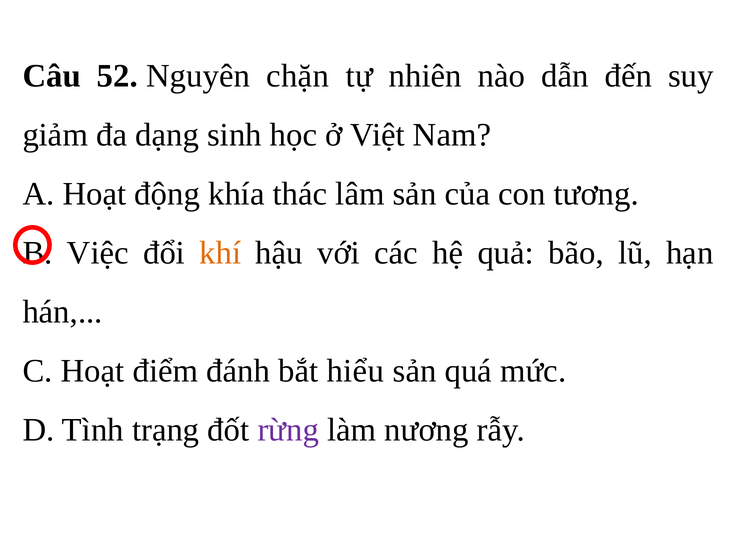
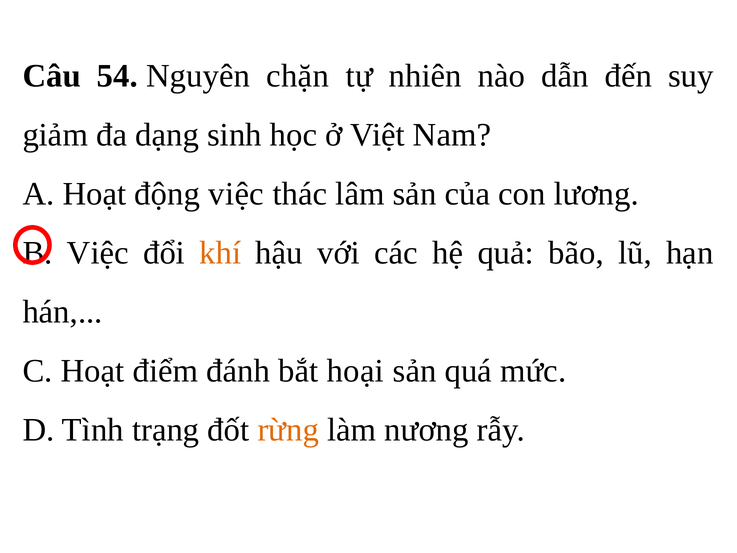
52: 52 -> 54
động khía: khía -> việc
tương: tương -> lương
hiểu: hiểu -> hoại
rừng colour: purple -> orange
